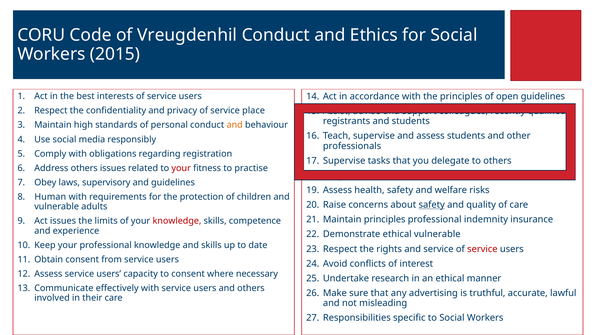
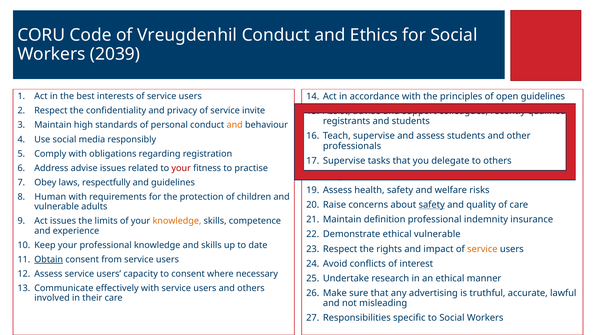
2015: 2015 -> 2039
place: place -> invite
Address others: others -> advise
supervisory: supervisory -> respectfully
Maintain principles: principles -> definition
knowledge at (177, 221) colour: red -> orange
and service: service -> impact
service at (482, 249) colour: red -> orange
Obtain underline: none -> present
